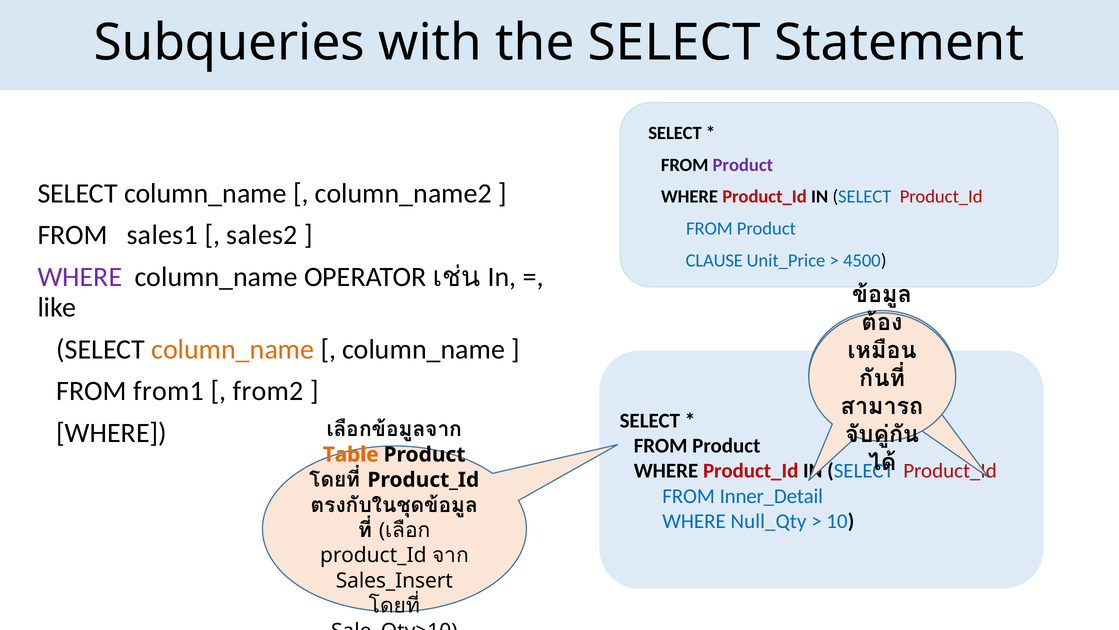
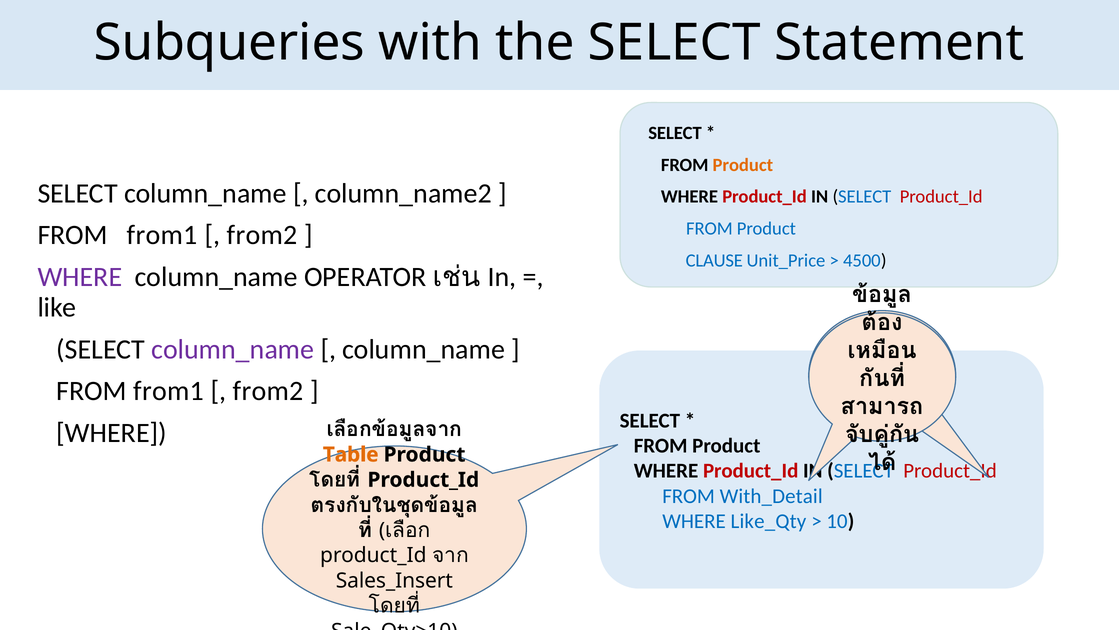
Product at (743, 165) colour: purple -> orange
sales1 at (162, 235): sales1 -> from1
sales2 at (262, 235): sales2 -> from2
column_name at (233, 349) colour: orange -> purple
Inner_Detail: Inner_Detail -> With_Detail
Null_Qty: Null_Qty -> Like_Qty
